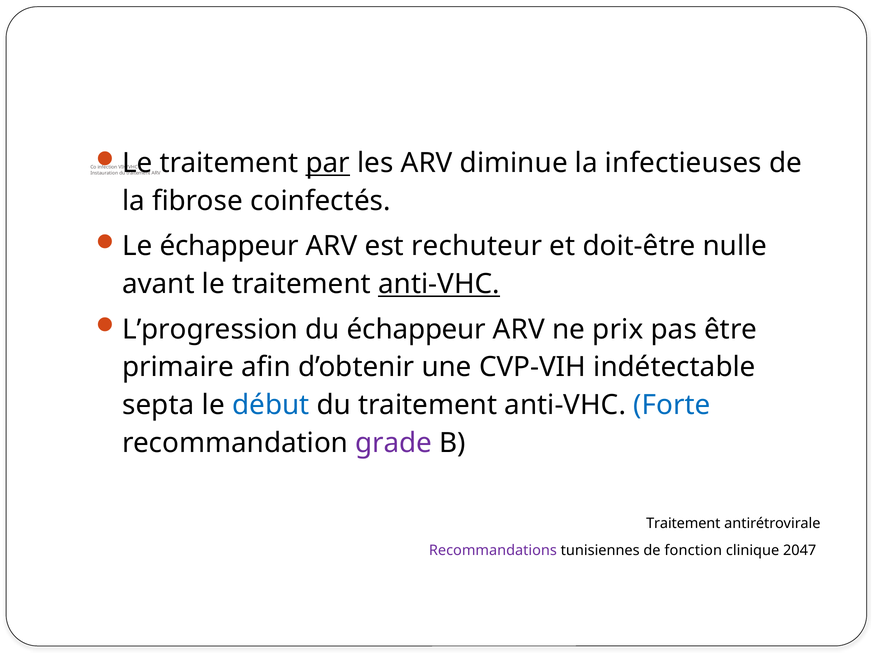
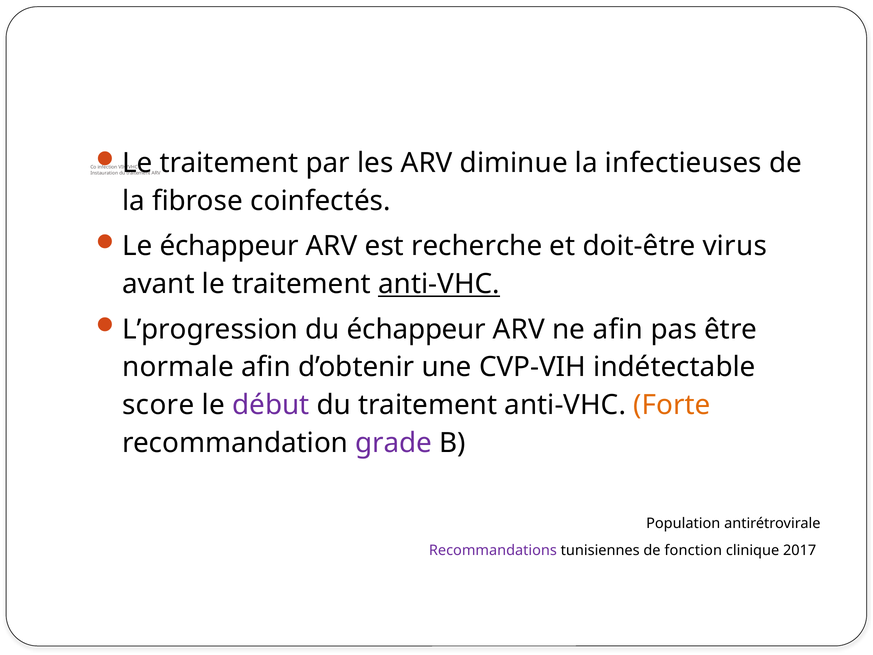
par underline: present -> none
rechuteur: rechuteur -> recherche
nulle: nulle -> virus
ne prix: prix -> afin
primaire: primaire -> normale
septa: septa -> score
début colour: blue -> purple
Forte colour: blue -> orange
Traitement at (683, 523): Traitement -> Population
2047: 2047 -> 2017
